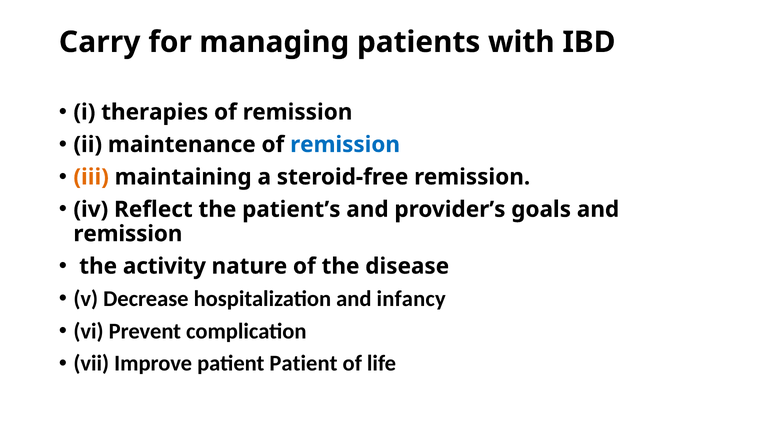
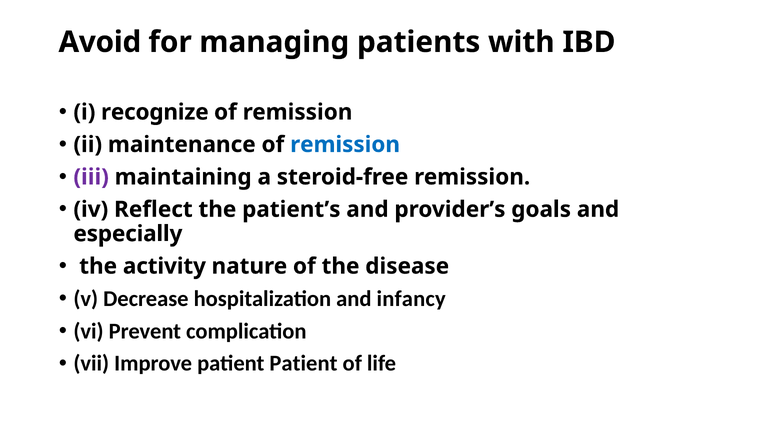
Carry: Carry -> Avoid
therapies: therapies -> recognize
iii colour: orange -> purple
remission at (128, 234): remission -> especially
